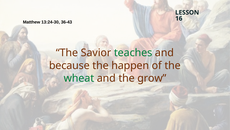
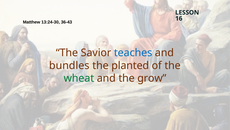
teaches colour: green -> blue
because: because -> bundles
happen: happen -> planted
